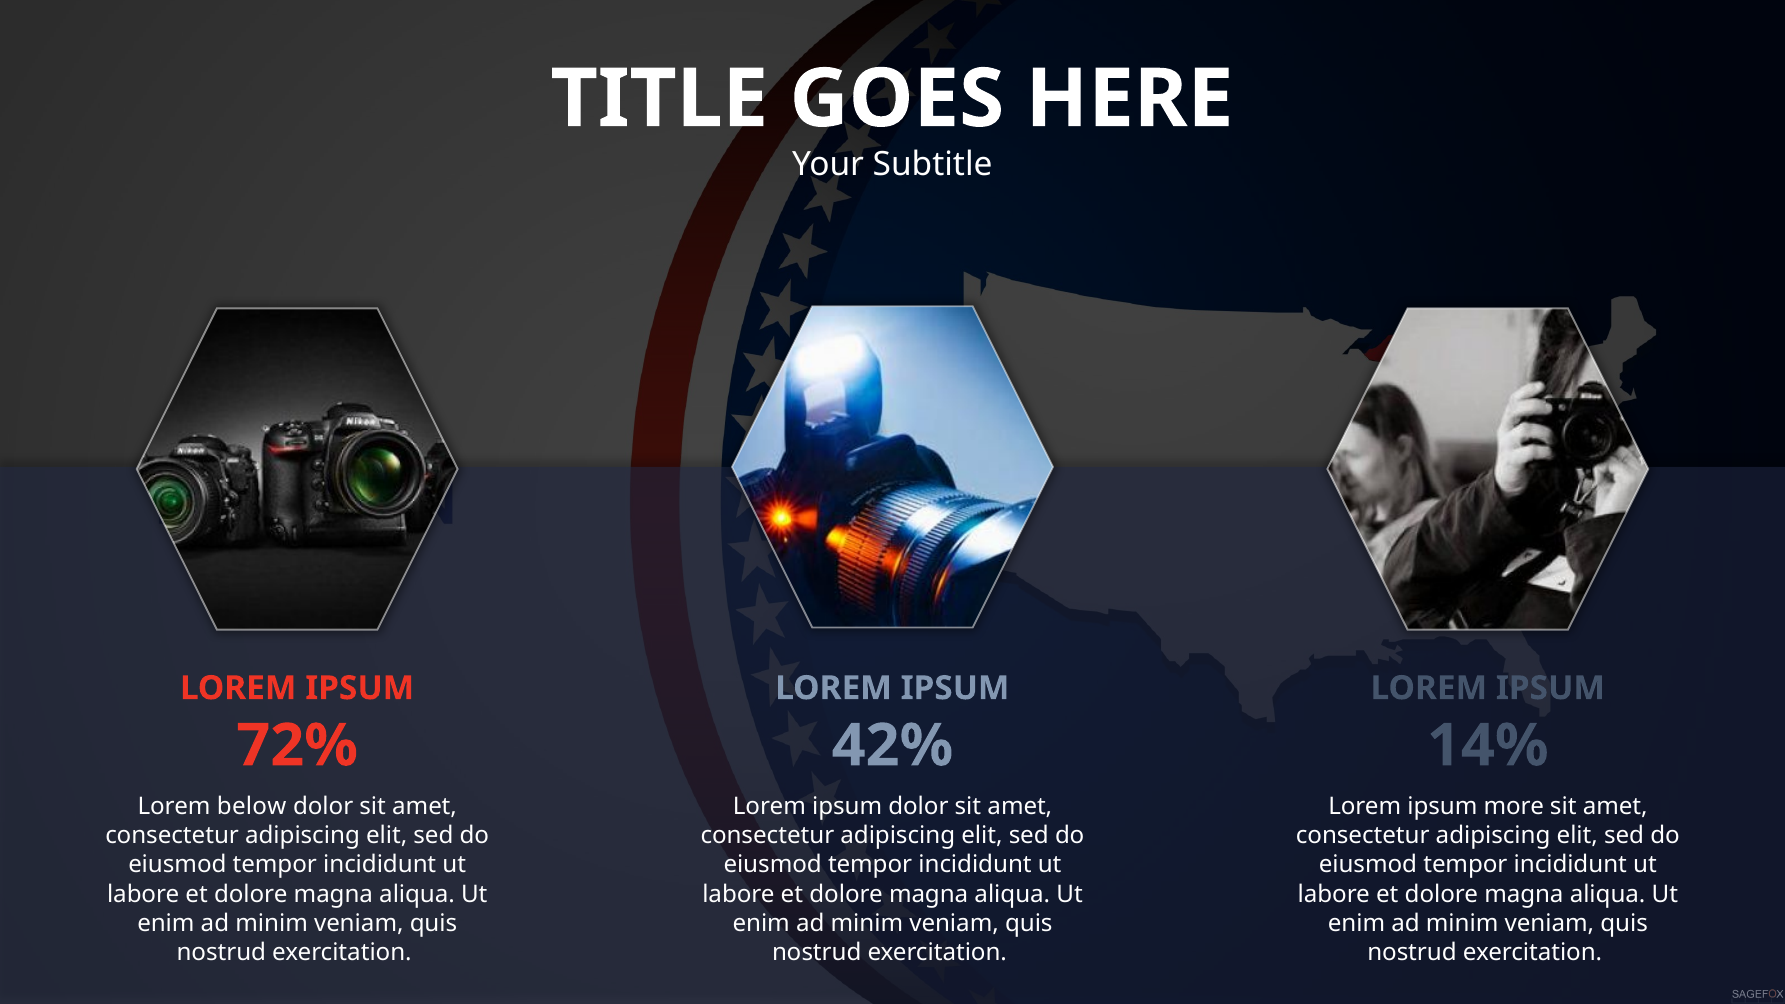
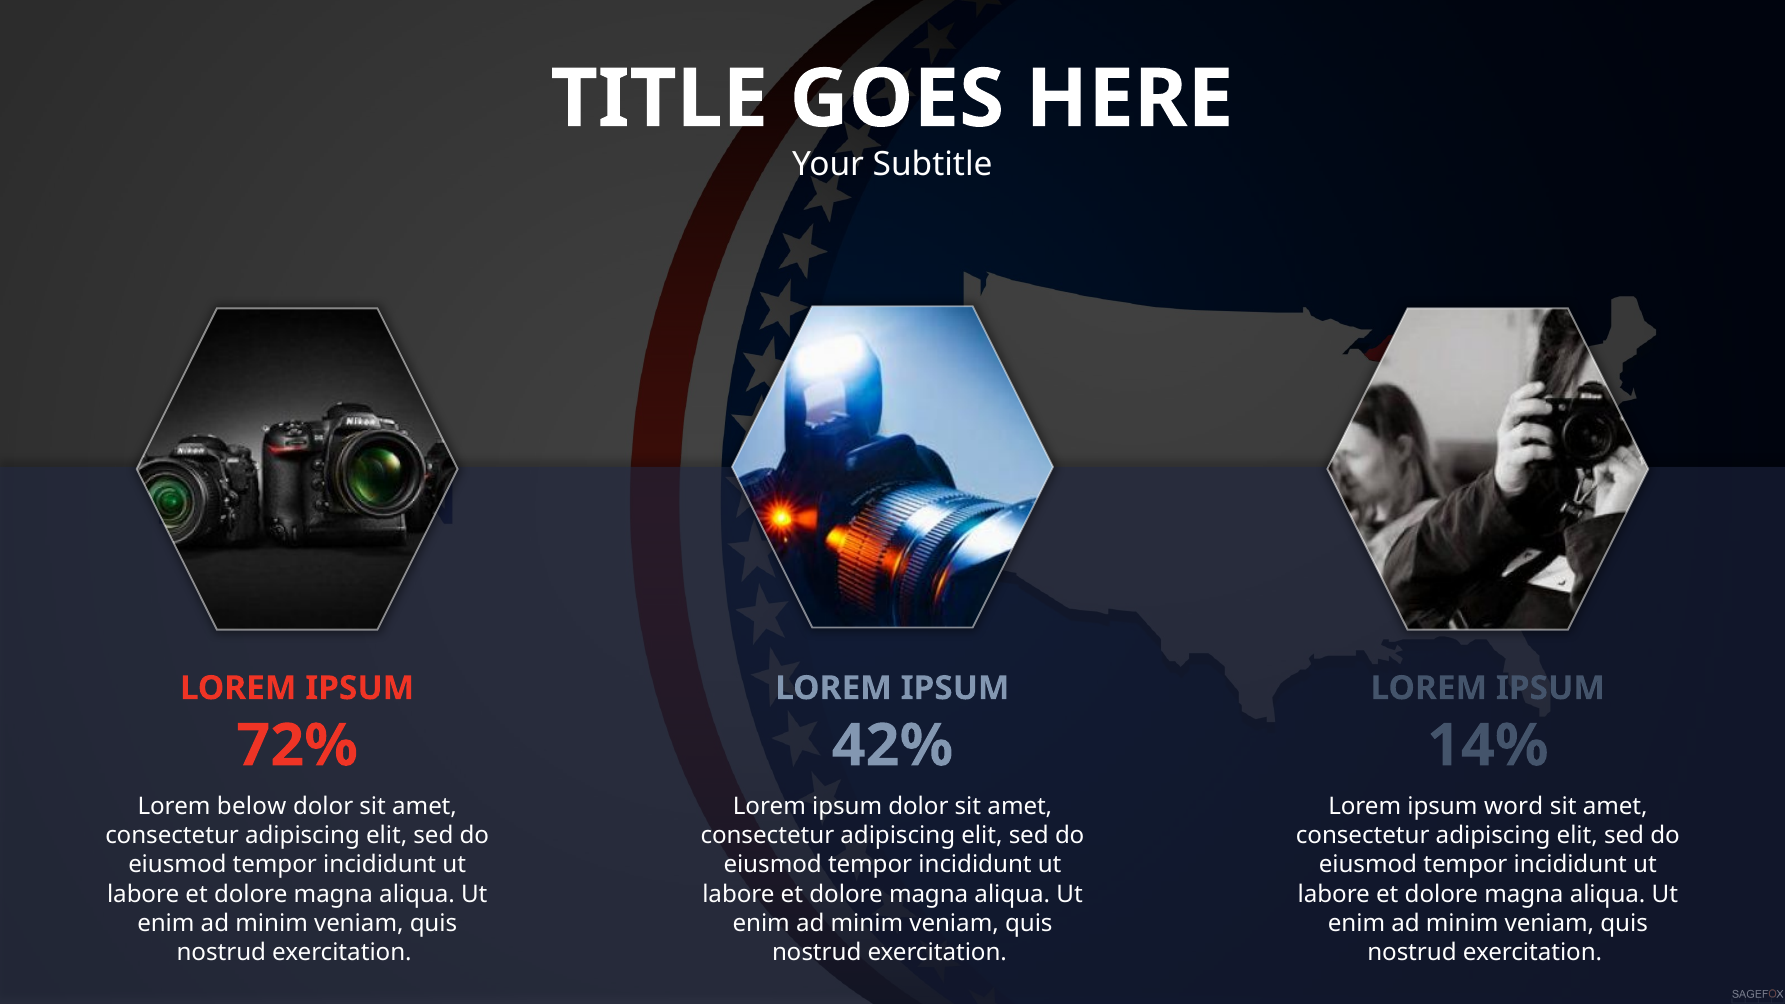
more: more -> word
